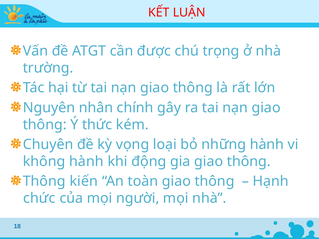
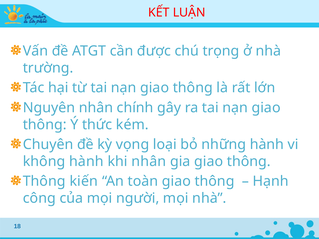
khi động: động -> nhân
chức: chức -> công
